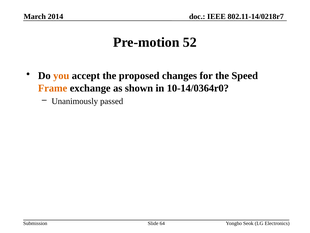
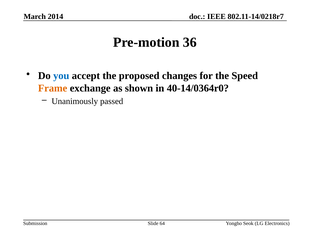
52: 52 -> 36
you colour: orange -> blue
10-14/0364r0: 10-14/0364r0 -> 40-14/0364r0
